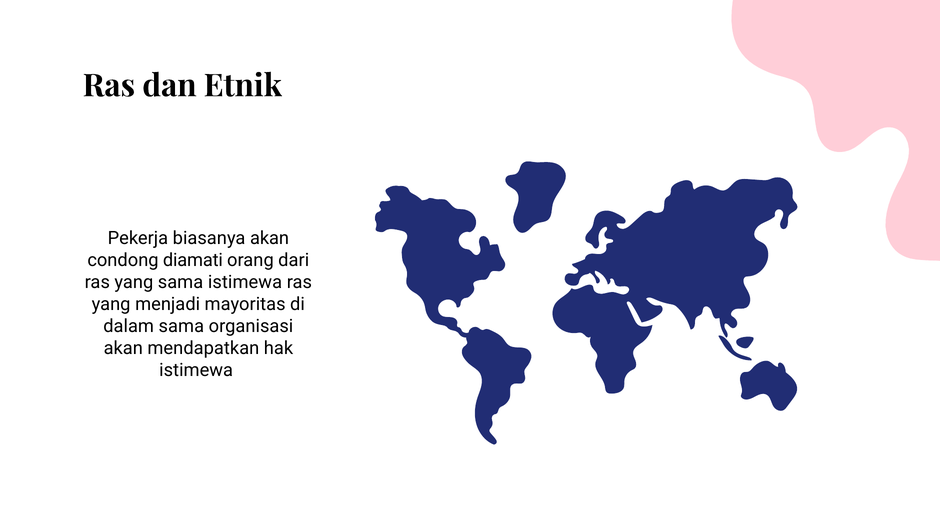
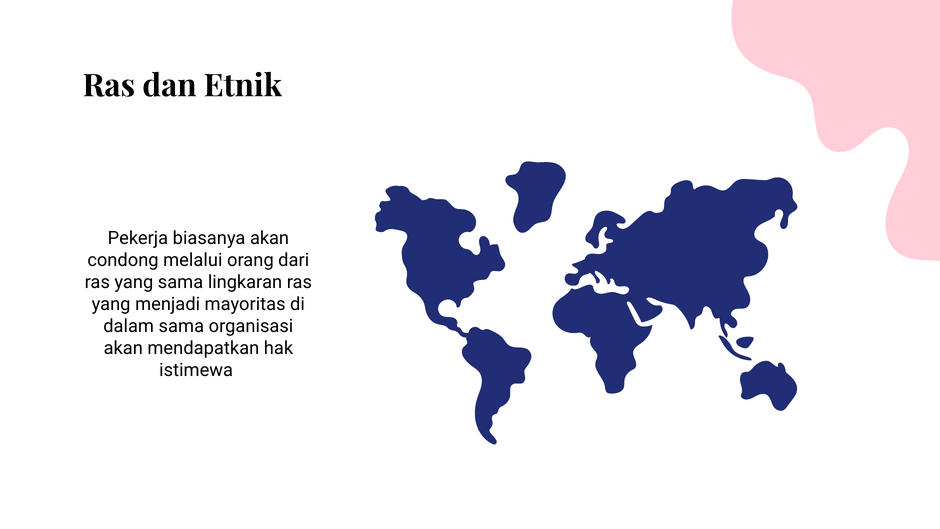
diamati: diamati -> melalui
sama istimewa: istimewa -> lingkaran
